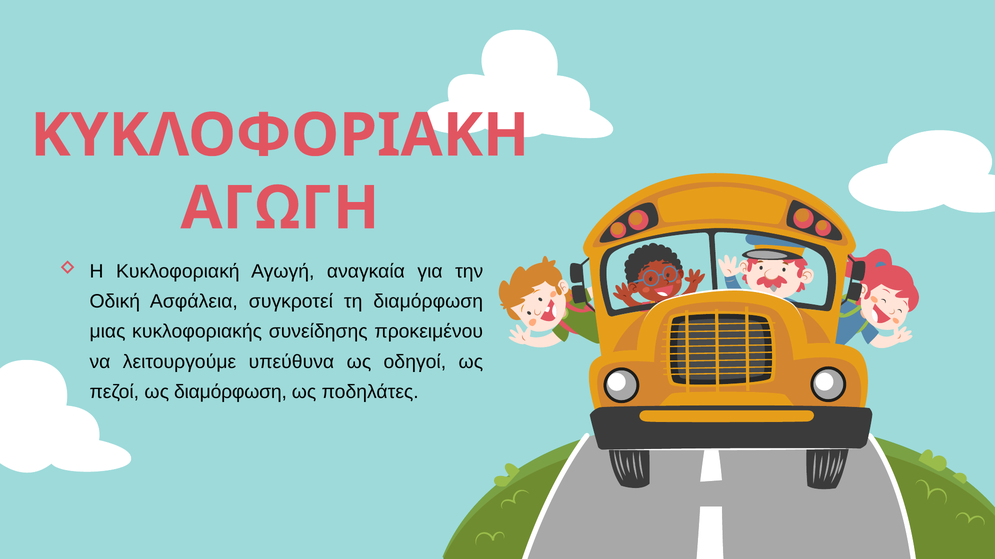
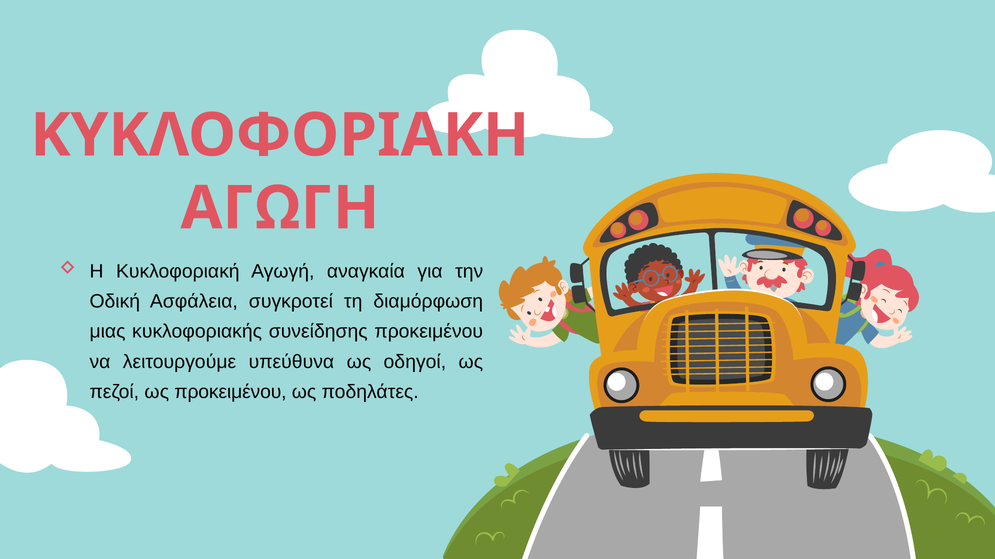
ως διαμόρφωση: διαμόρφωση -> προκειμένου
